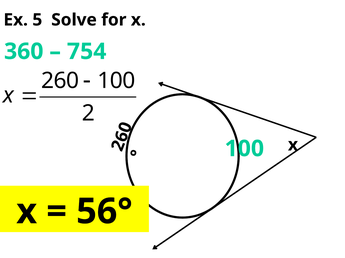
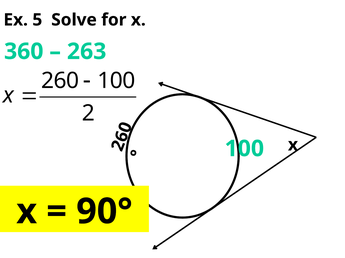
754: 754 -> 263
56°: 56° -> 90°
